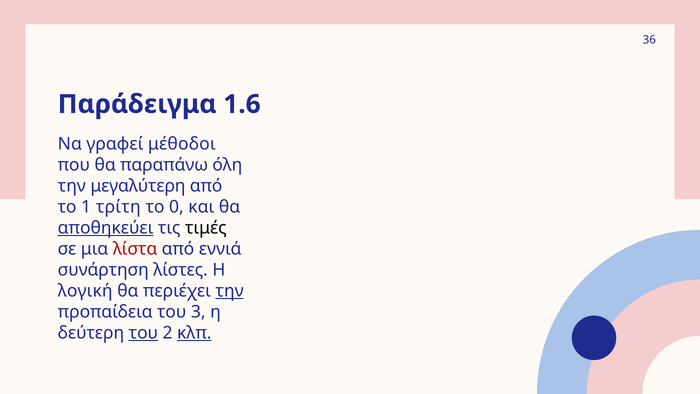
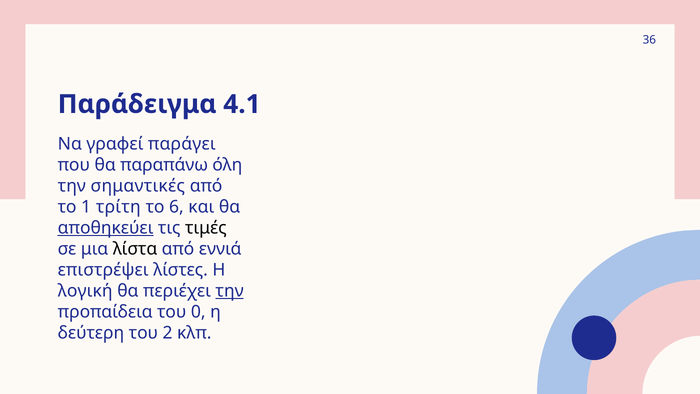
1.6: 1.6 -> 4.1
μέθοδοι: μέθοδοι -> παράγει
μεγαλύτερη: μεγαλύτερη -> σημαντικές
0: 0 -> 6
λίστα colour: red -> black
συνάρτηση: συνάρτηση -> επιστρέψει
3: 3 -> 0
του at (143, 333) underline: present -> none
κλπ underline: present -> none
